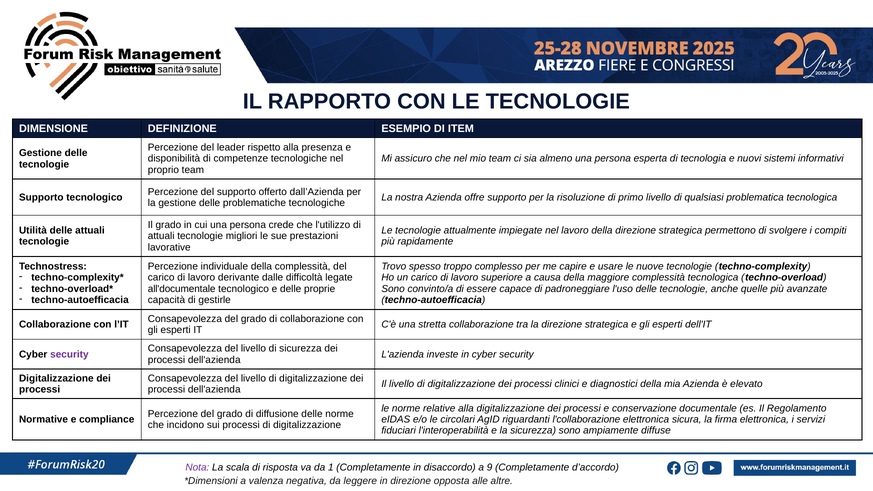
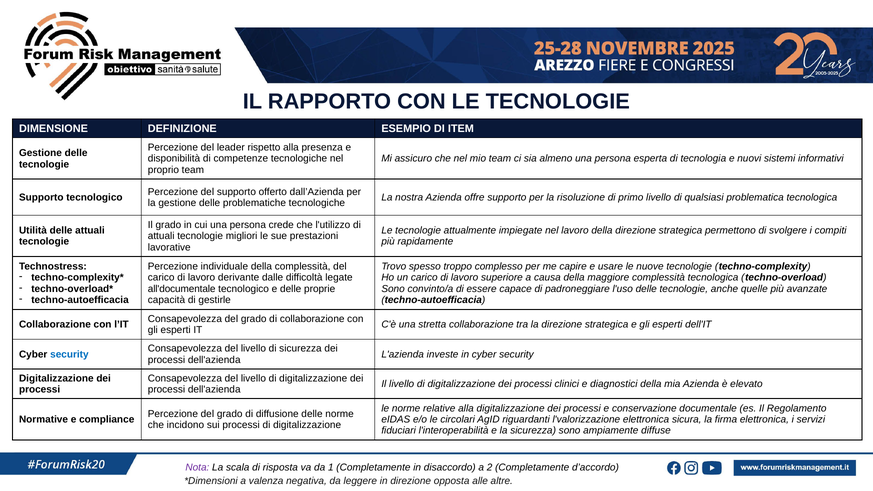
security at (69, 354) colour: purple -> blue
l'collaborazione: l'collaborazione -> l'valorizzazione
9: 9 -> 2
